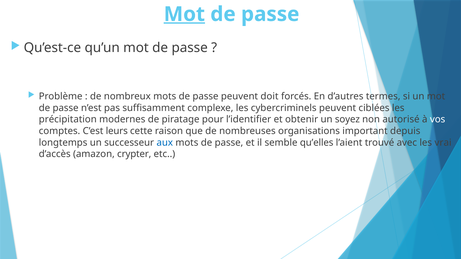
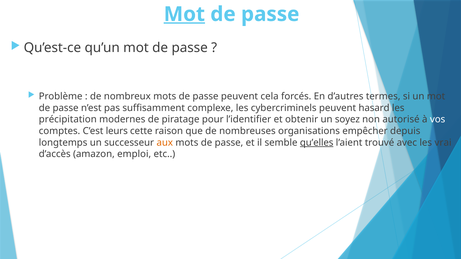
doit: doit -> cela
ciblées: ciblées -> hasard
important: important -> empêcher
aux colour: blue -> orange
qu’elles underline: none -> present
crypter: crypter -> emploi
